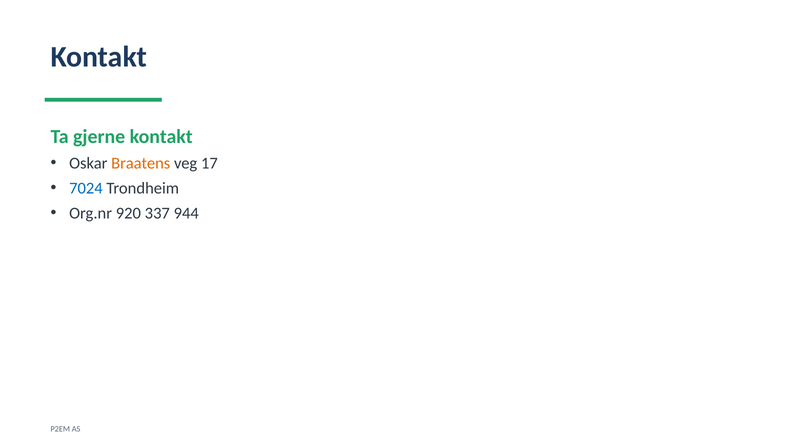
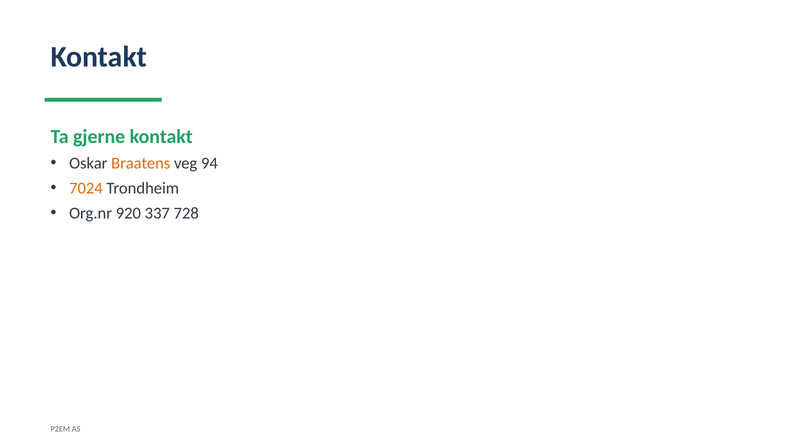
17: 17 -> 94
7024 colour: blue -> orange
944: 944 -> 728
